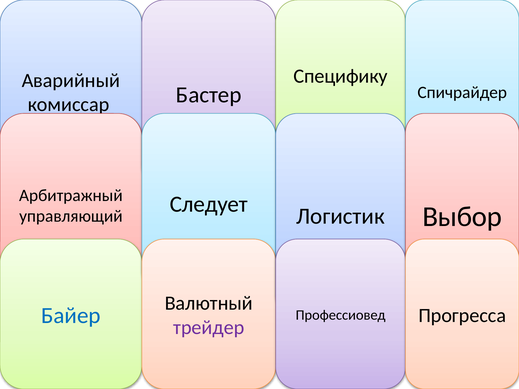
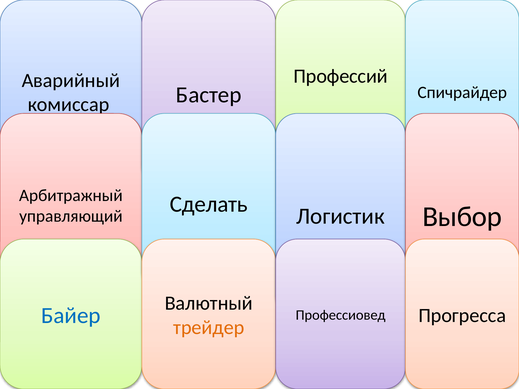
Специфику: Специфику -> Профессий
Следует: Следует -> Сделать
трейдер colour: purple -> orange
